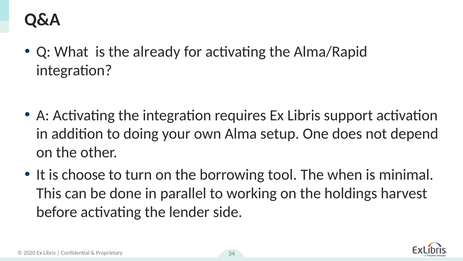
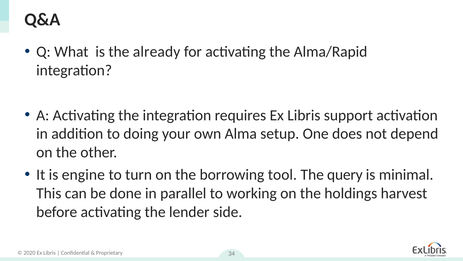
choose: choose -> engine
when: when -> query
